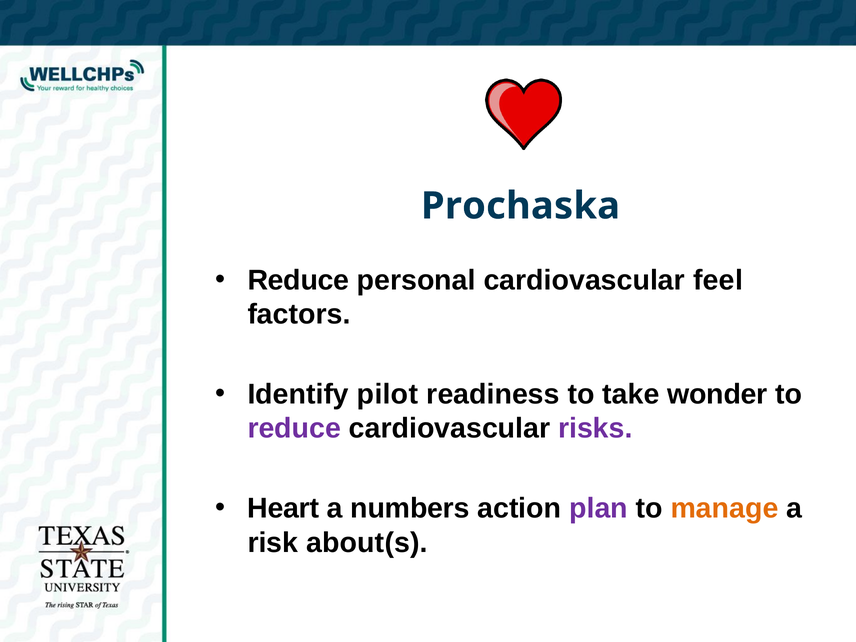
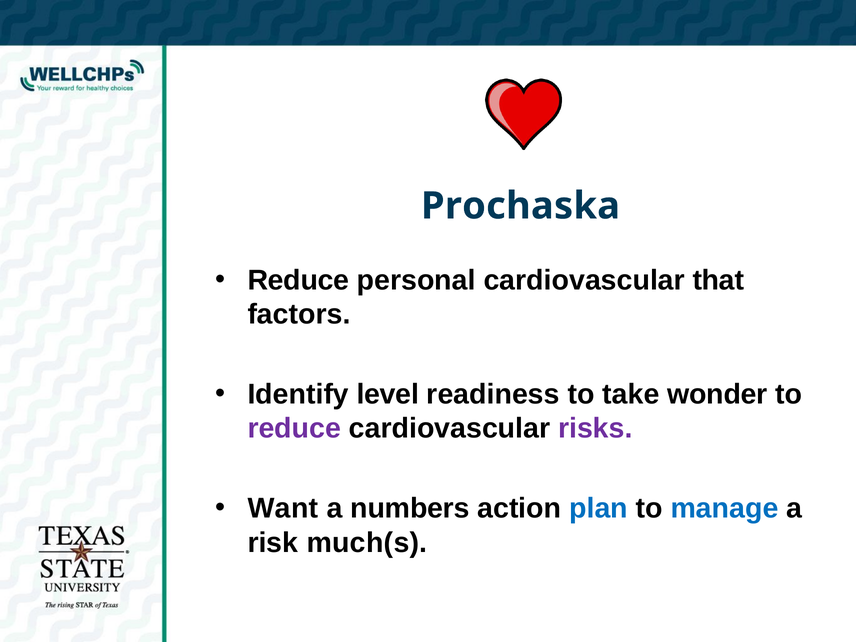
feel: feel -> that
pilot: pilot -> level
Heart: Heart -> Want
plan colour: purple -> blue
manage colour: orange -> blue
about(s: about(s -> much(s
